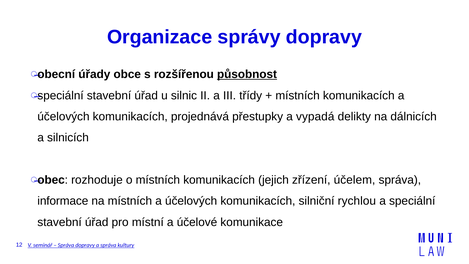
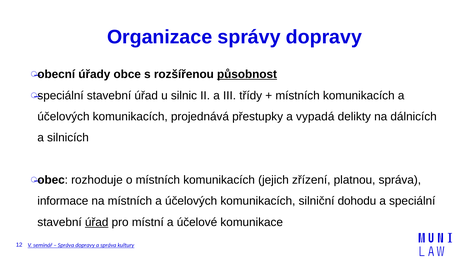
účelem: účelem -> platnou
rychlou: rychlou -> dohodu
úřad at (97, 222) underline: none -> present
